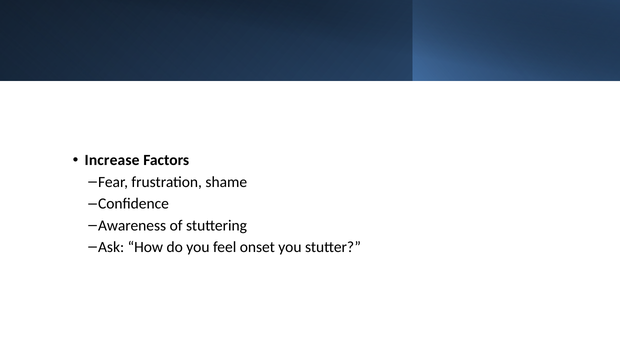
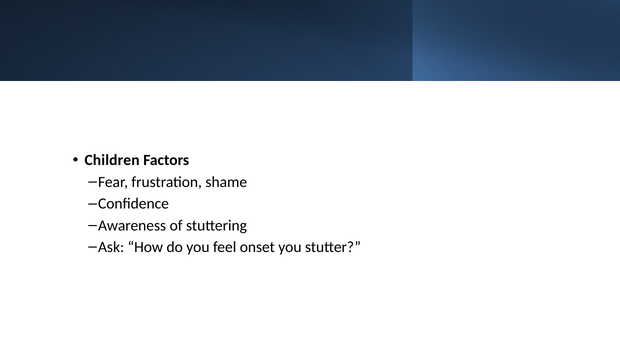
Increase: Increase -> Children
